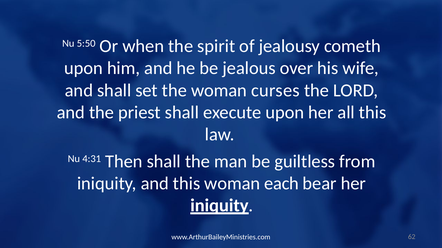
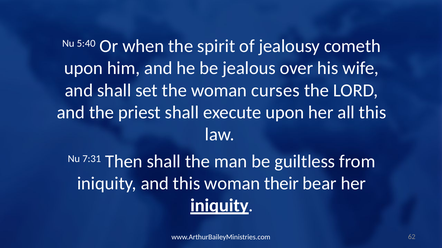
5:50: 5:50 -> 5:40
4:31: 4:31 -> 7:31
each: each -> their
